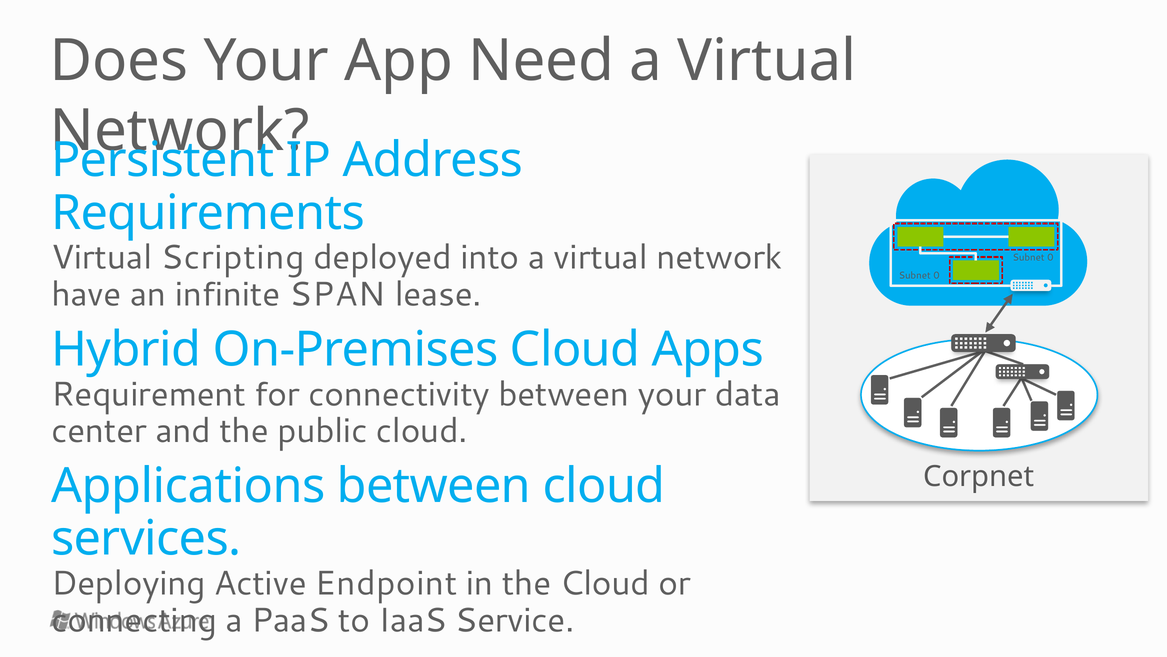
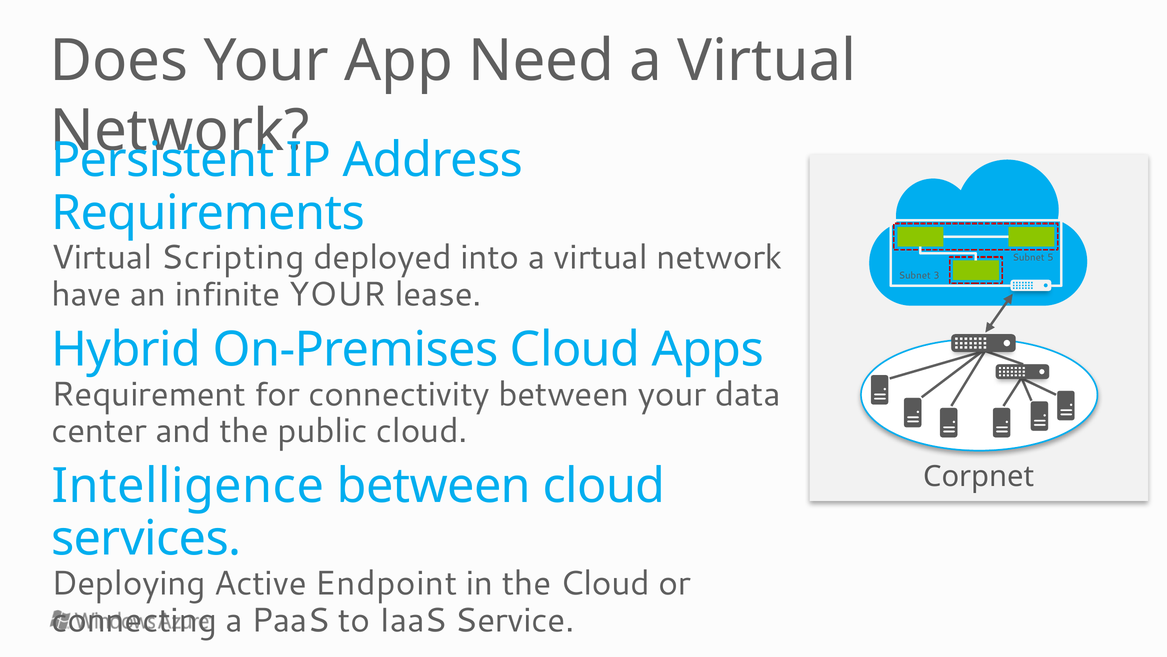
0 at (1050, 257): 0 -> 5
0 at (937, 275): 0 -> 3
infinite SPAN: SPAN -> YOUR
Applications: Applications -> Intelligence
